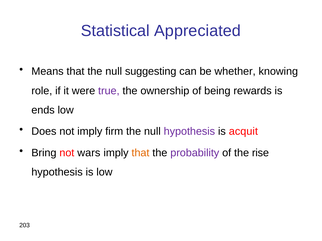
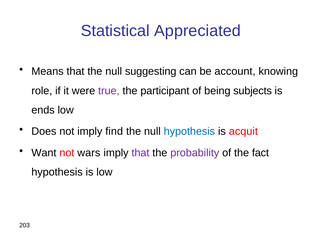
whether: whether -> account
ownership: ownership -> participant
rewards: rewards -> subjects
firm: firm -> find
hypothesis at (189, 132) colour: purple -> blue
Bring: Bring -> Want
that at (140, 153) colour: orange -> purple
rise: rise -> fact
